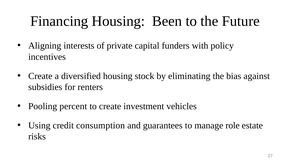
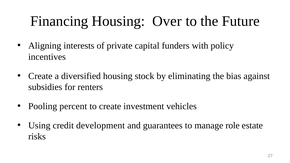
Been: Been -> Over
consumption: consumption -> development
